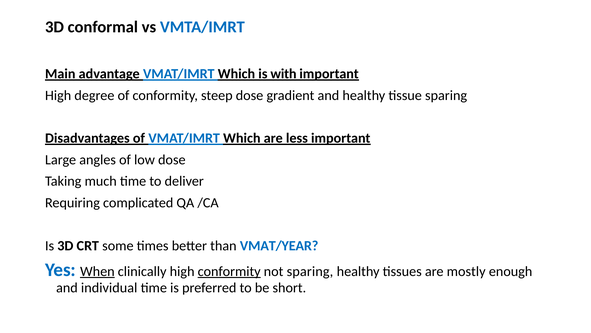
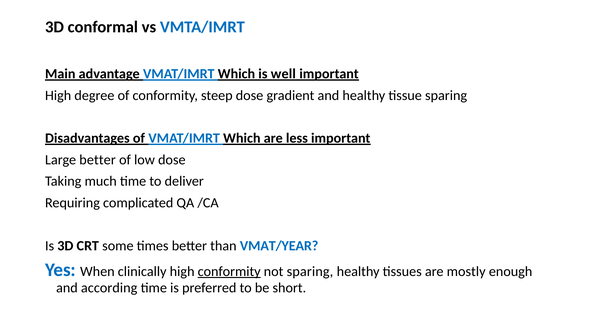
with: with -> well
Large angles: angles -> better
When underline: present -> none
individual: individual -> according
